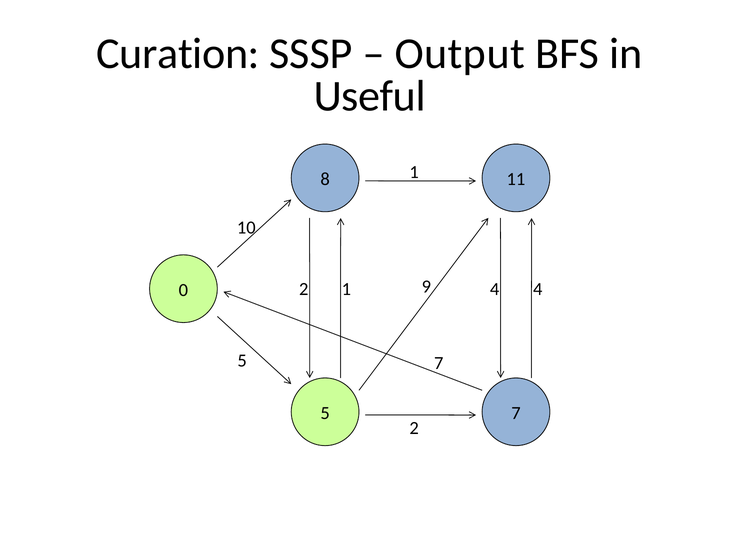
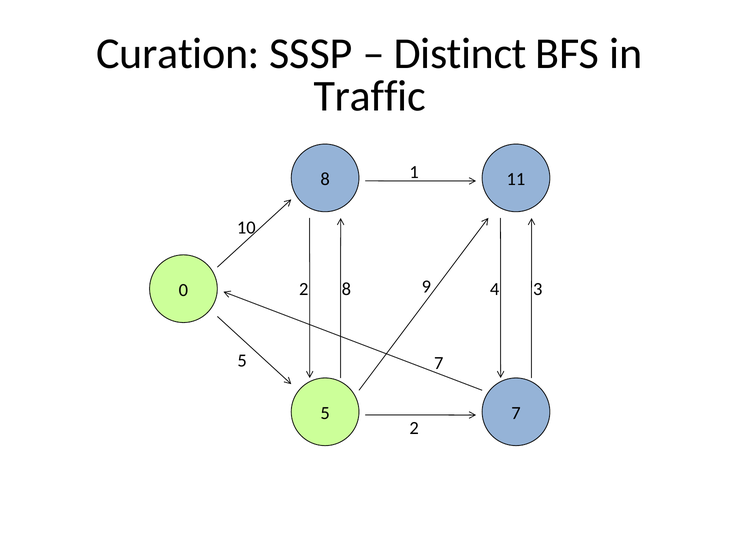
Output: Output -> Distinct
Useful: Useful -> Traffic
1 at (346, 289): 1 -> 8
4 4: 4 -> 3
